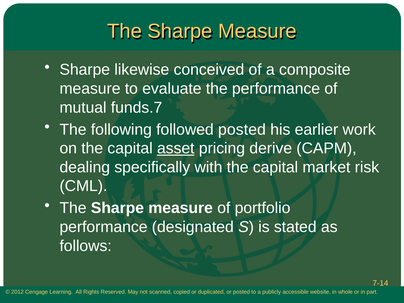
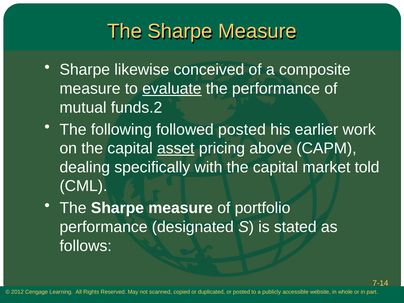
evaluate underline: none -> present
funds.7: funds.7 -> funds.2
derive: derive -> above
risk: risk -> told
